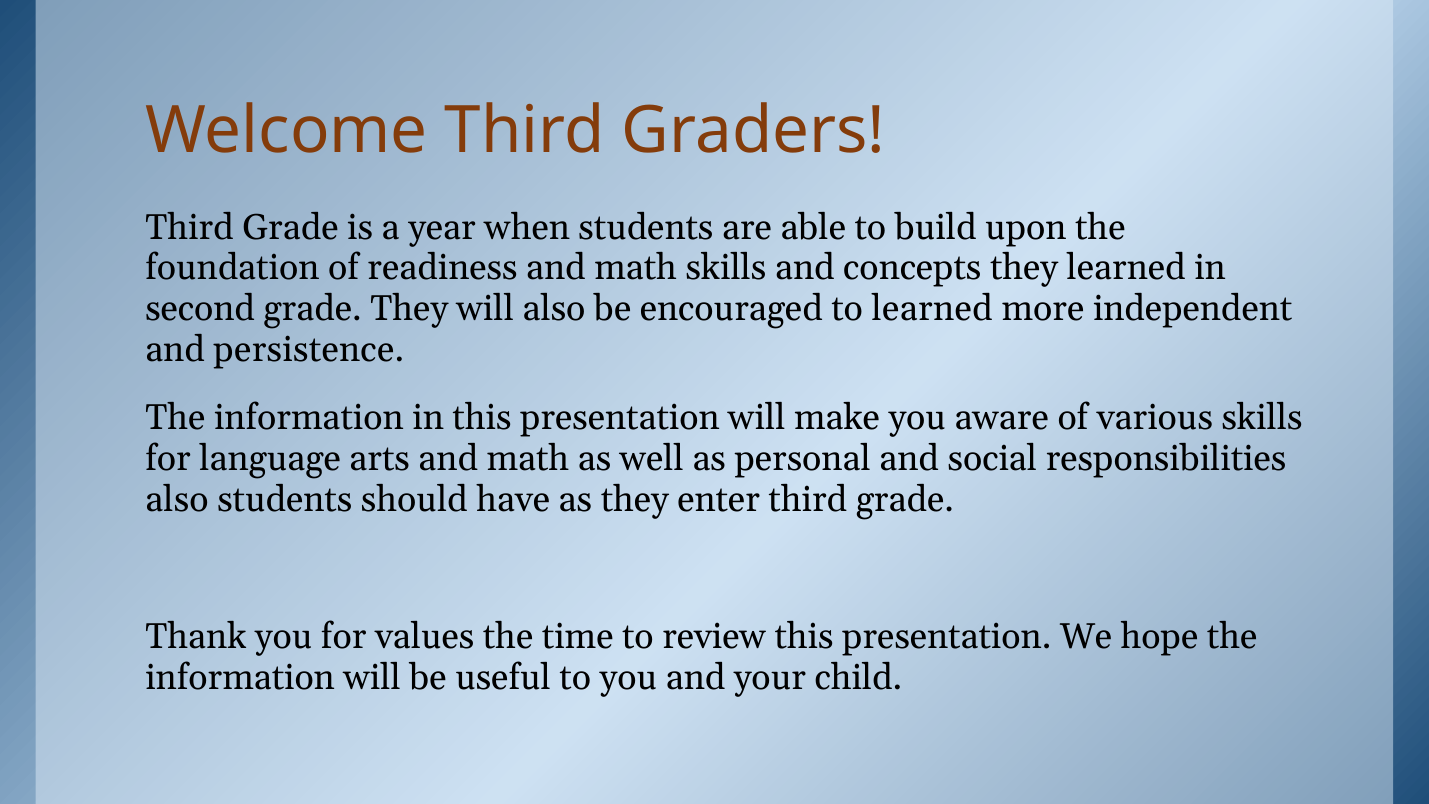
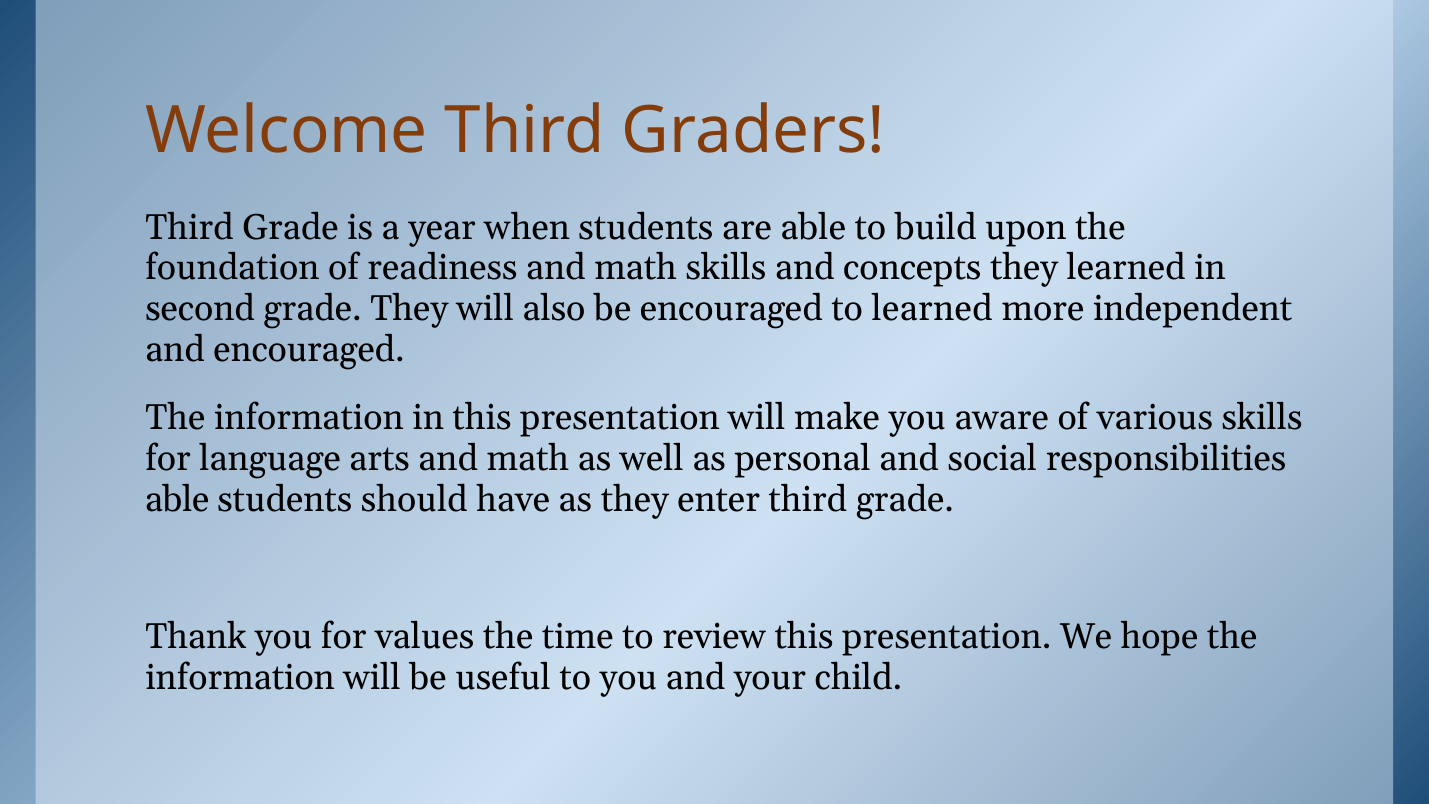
and persistence: persistence -> encouraged
also at (177, 500): also -> able
